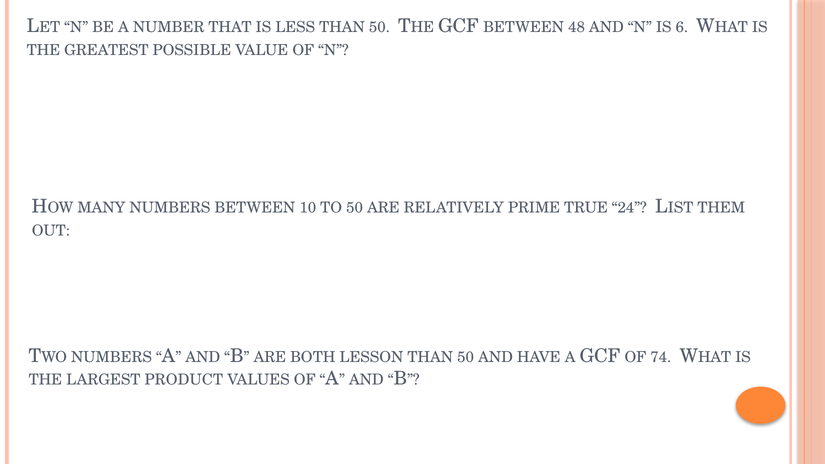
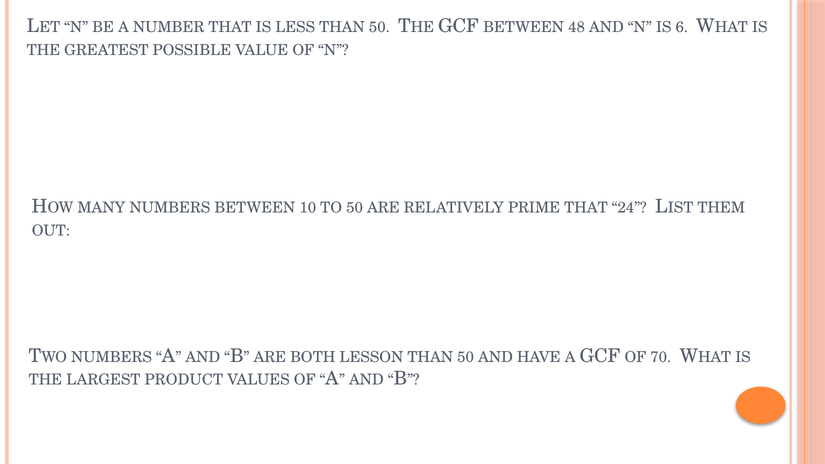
PRIME TRUE: TRUE -> THAT
74: 74 -> 70
